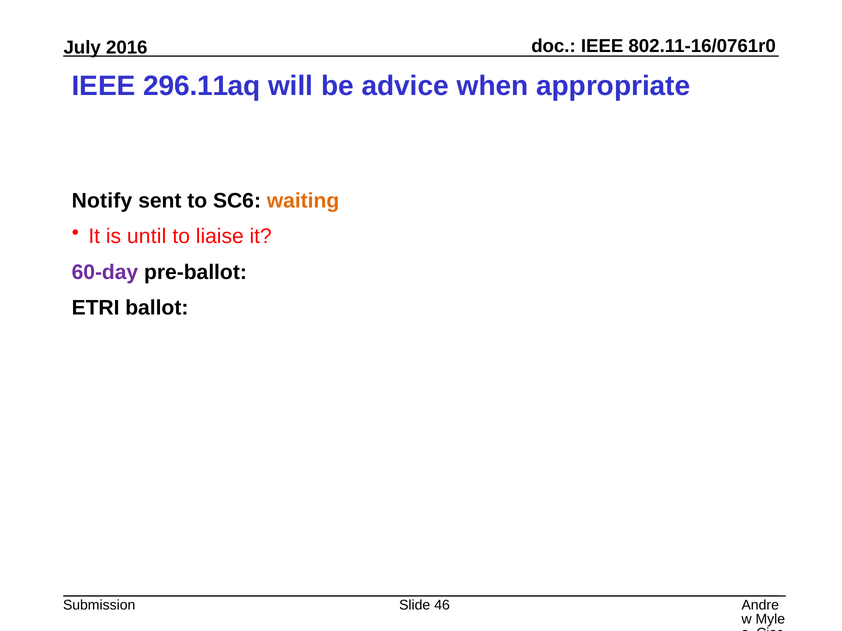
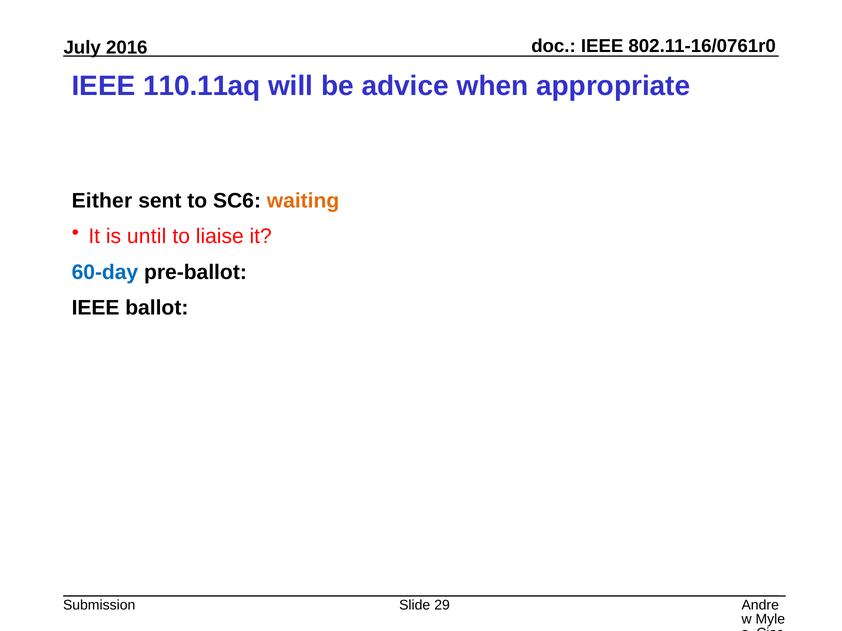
296.11aq: 296.11aq -> 110.11aq
Notify: Notify -> Either
60-day colour: purple -> blue
ETRI at (96, 308): ETRI -> IEEE
46: 46 -> 29
